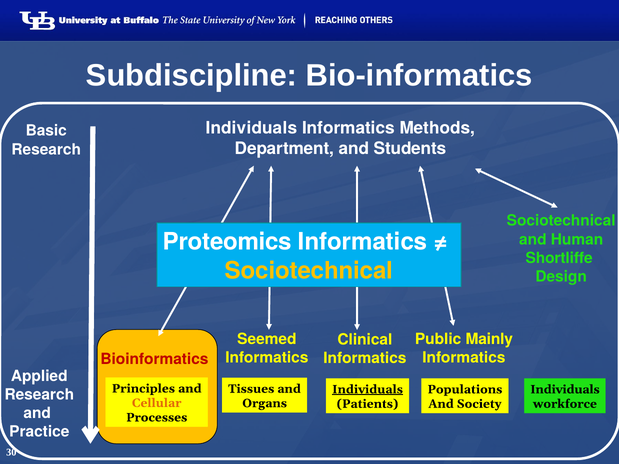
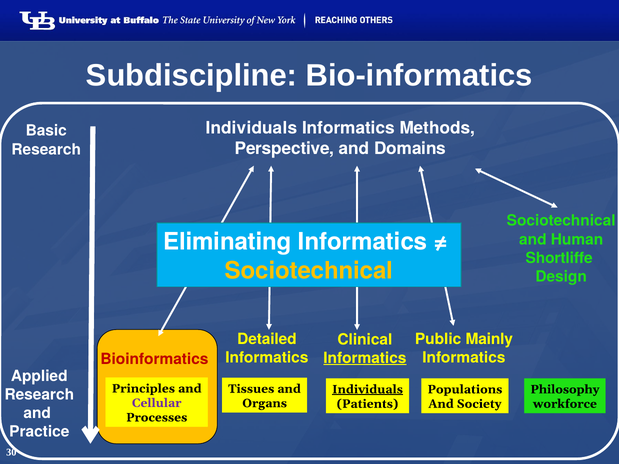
Department: Department -> Perspective
Students: Students -> Domains
Proteomics: Proteomics -> Eliminating
Seemed: Seemed -> Detailed
Informatics at (365, 358) underline: none -> present
Individuals at (565, 390): Individuals -> Philosophy
Cellular colour: orange -> purple
